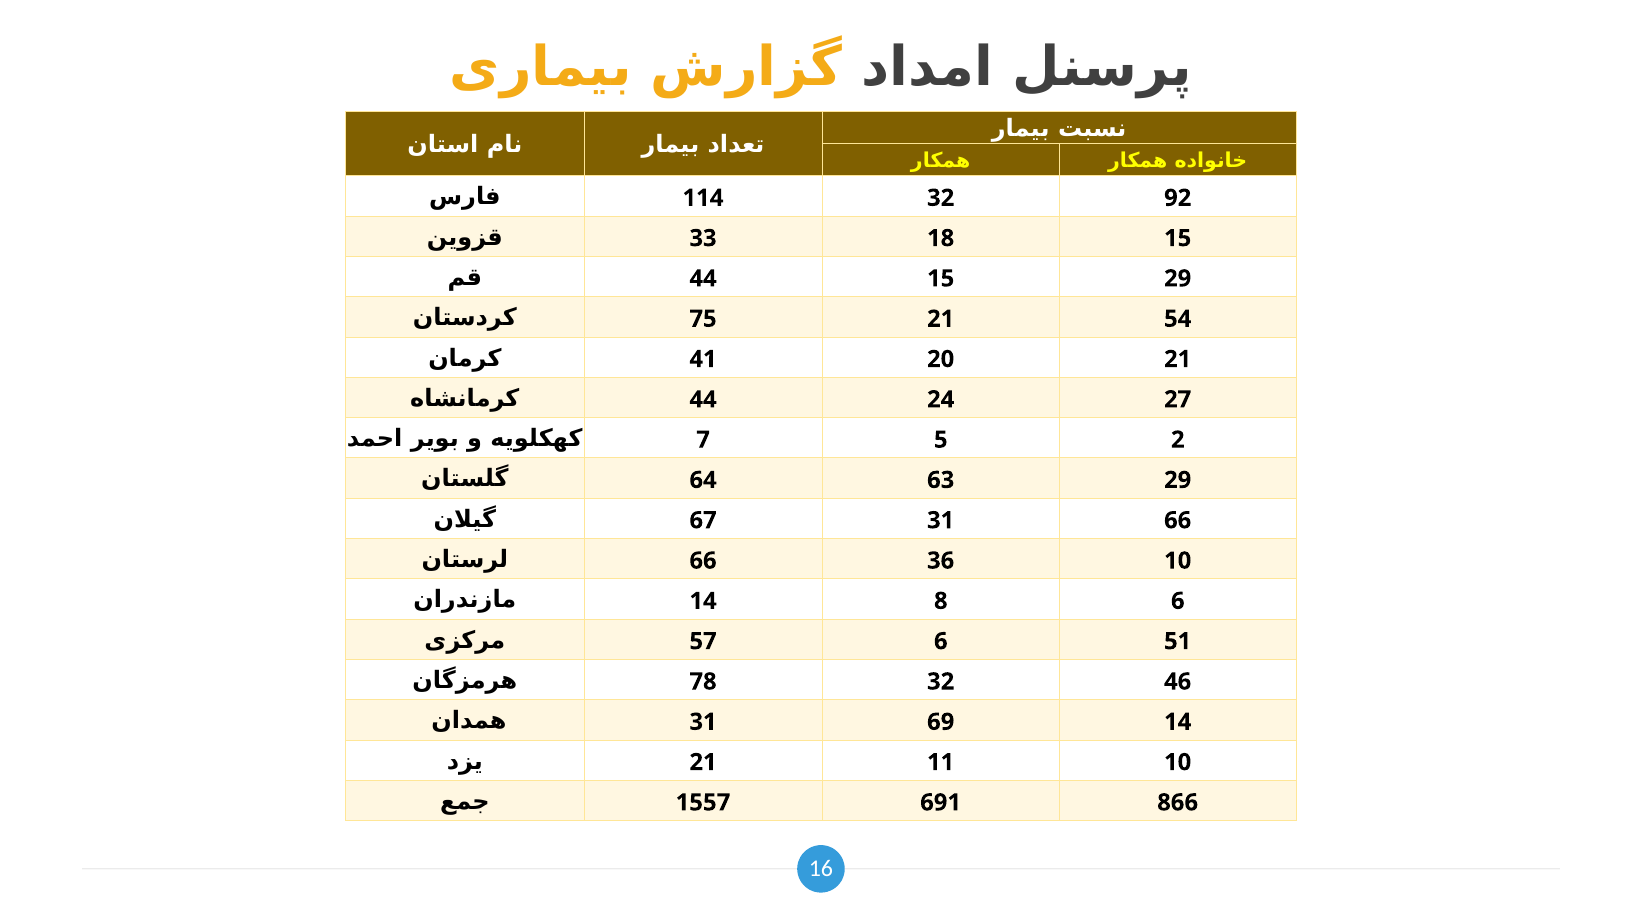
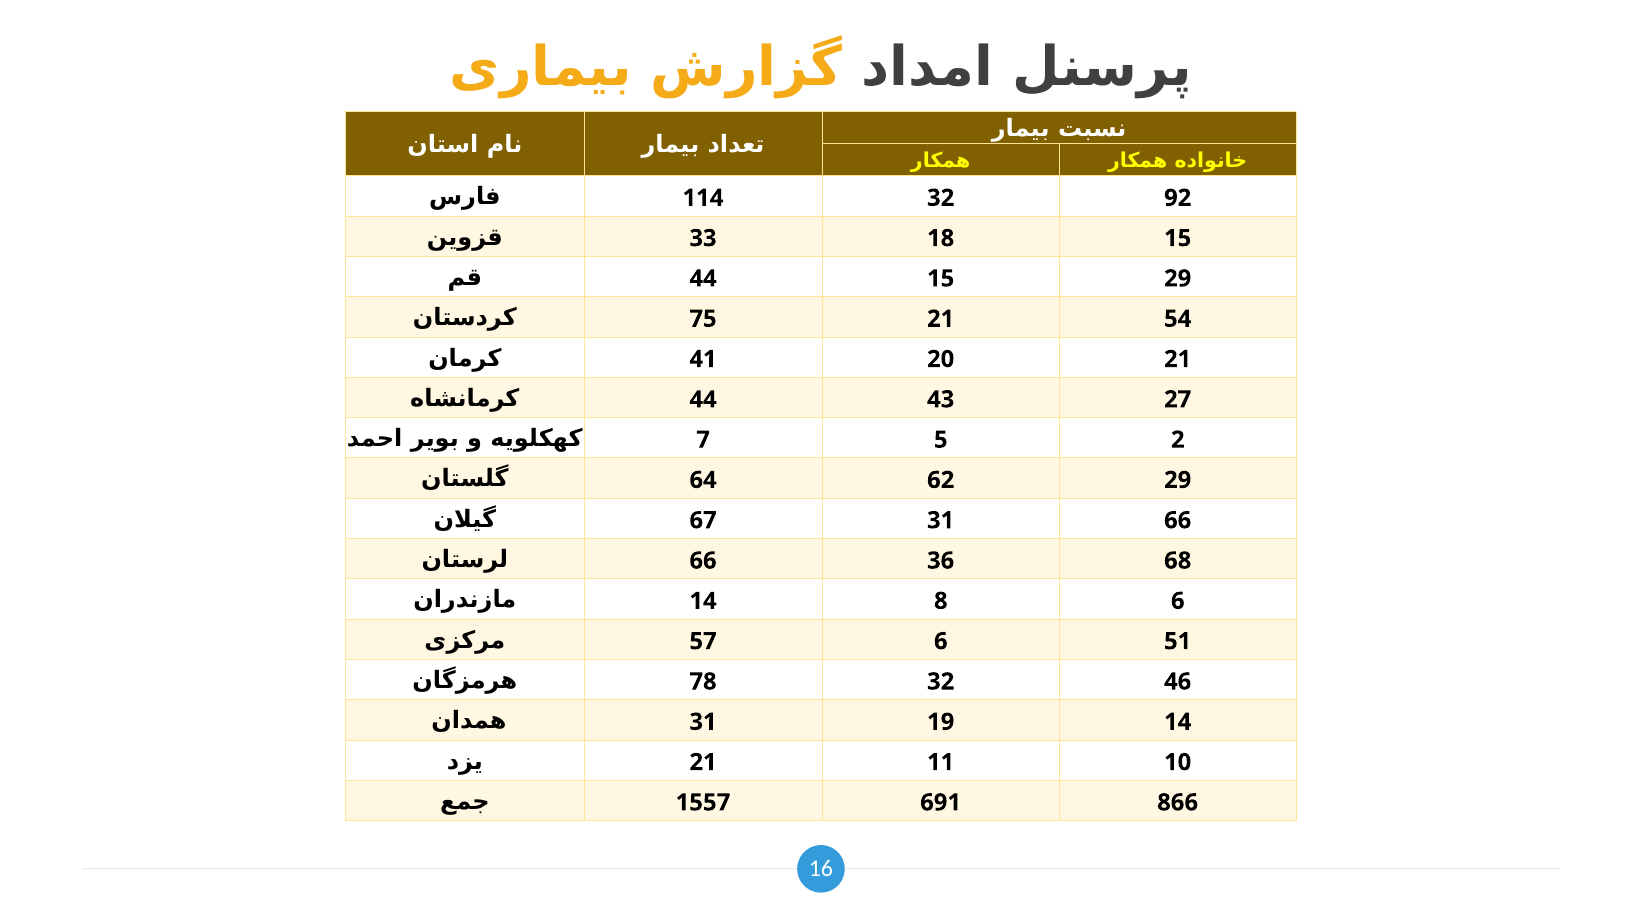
24: 24 -> 43
63: 63 -> 62
36 10: 10 -> 68
69: 69 -> 19
